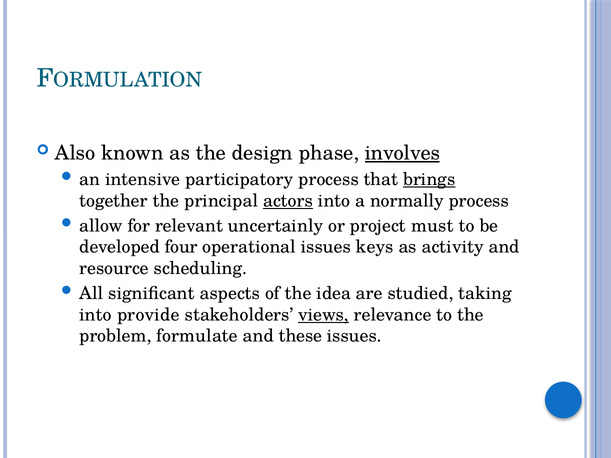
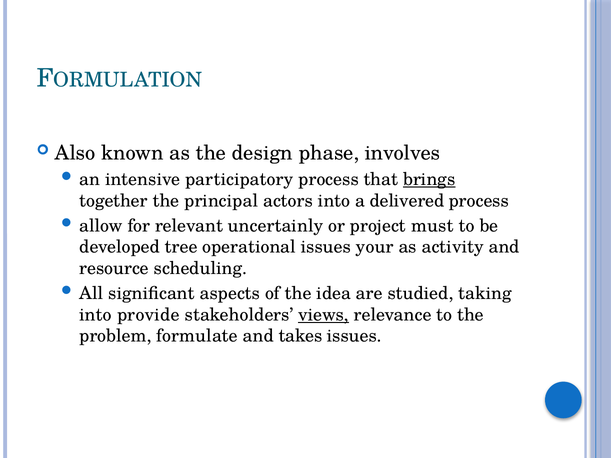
involves underline: present -> none
actors underline: present -> none
normally: normally -> delivered
four: four -> tree
keys: keys -> your
these: these -> takes
